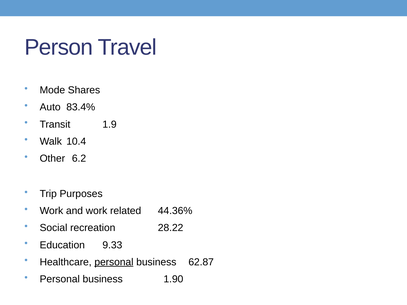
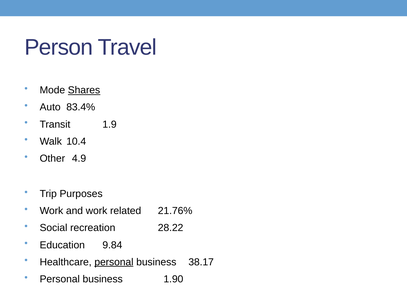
Shares underline: none -> present
6.2: 6.2 -> 4.9
44.36%: 44.36% -> 21.76%
9.33: 9.33 -> 9.84
62.87: 62.87 -> 38.17
